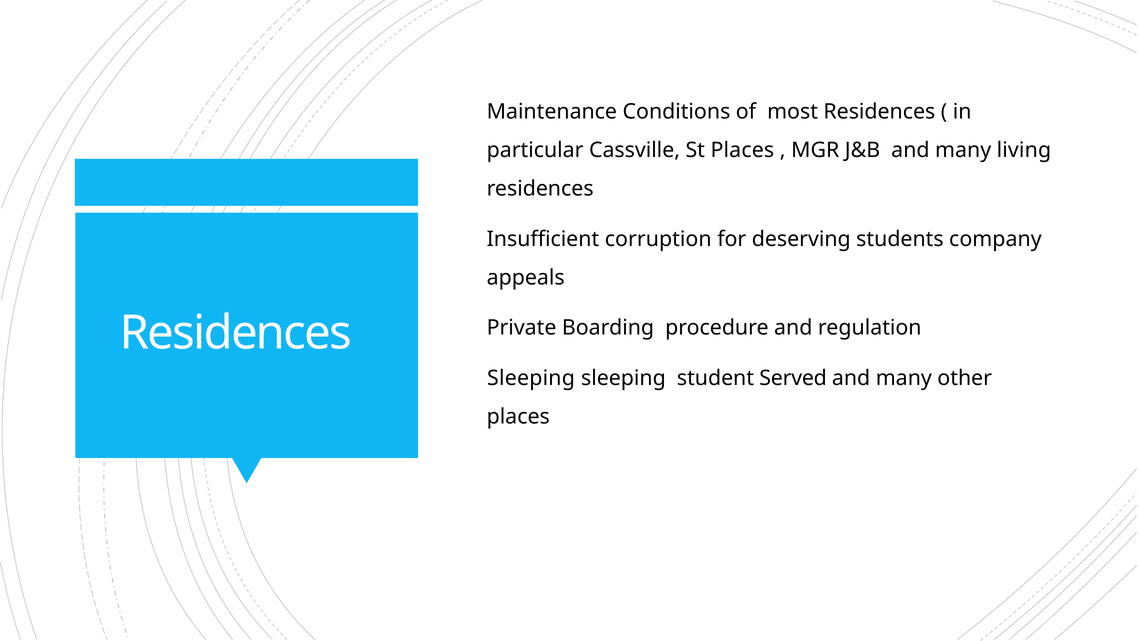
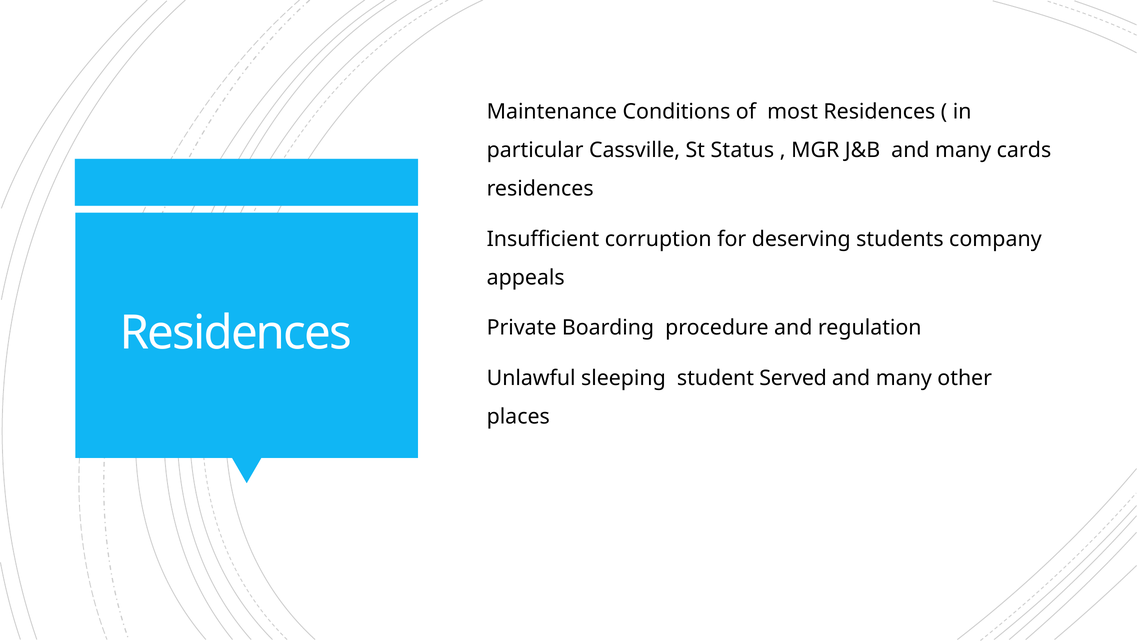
St Places: Places -> Status
living: living -> cards
Sleeping at (531, 378): Sleeping -> Unlawful
